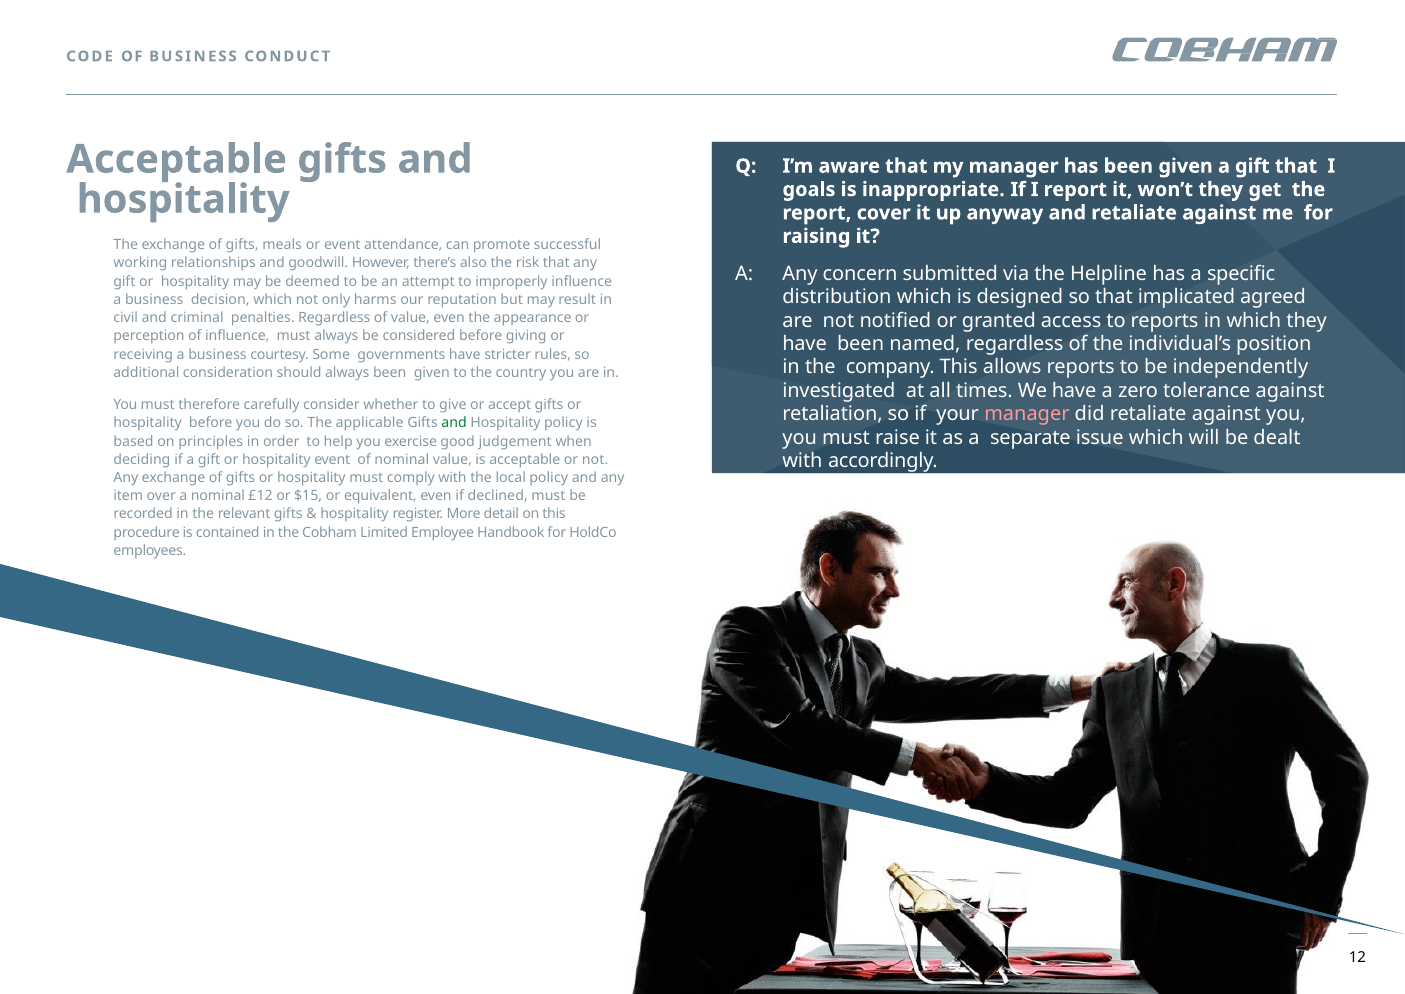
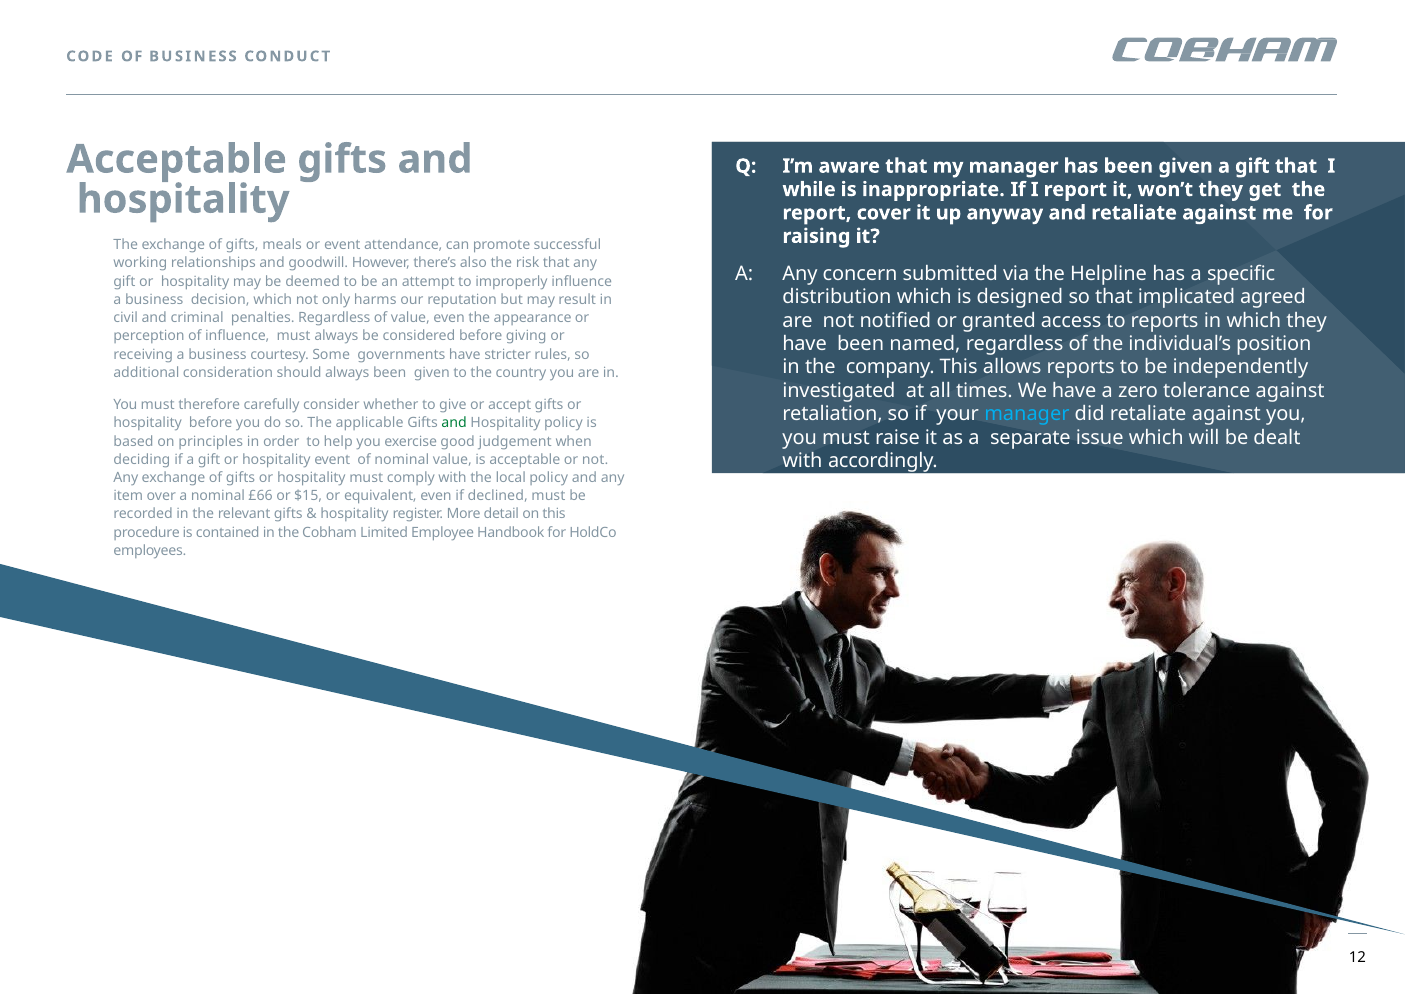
goals: goals -> while
manager at (1027, 414) colour: pink -> light blue
£12: £12 -> £66
